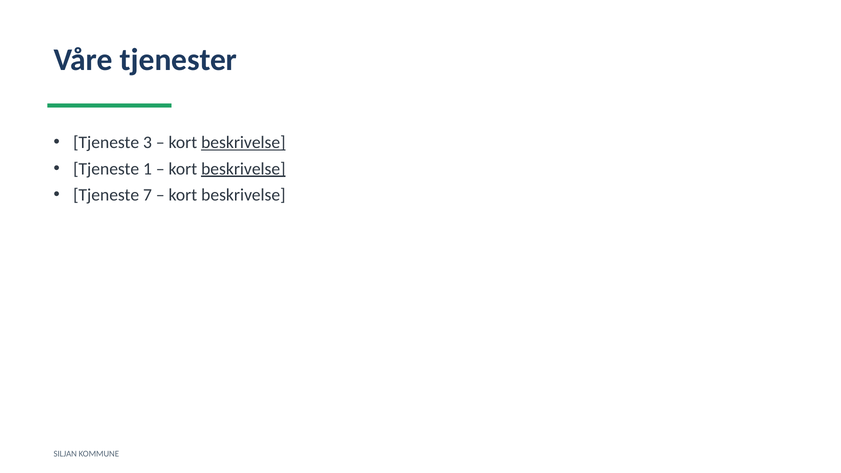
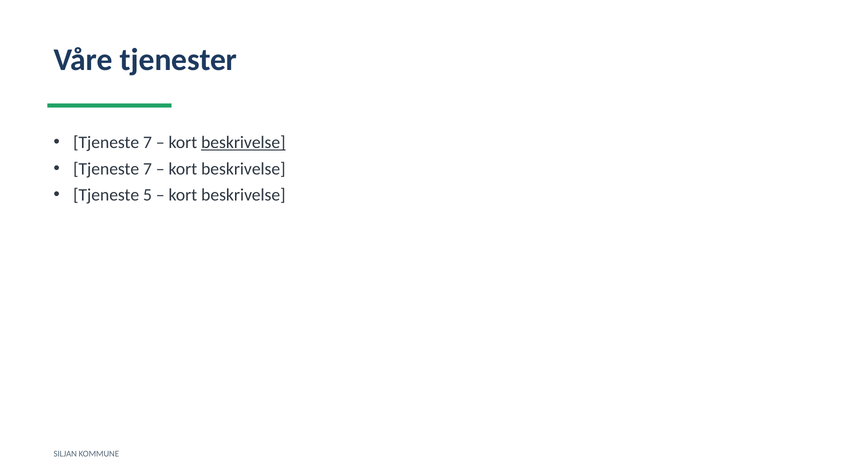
3 at (147, 142): 3 -> 7
1 at (147, 169): 1 -> 7
beskrivelse at (243, 169) underline: present -> none
7: 7 -> 5
